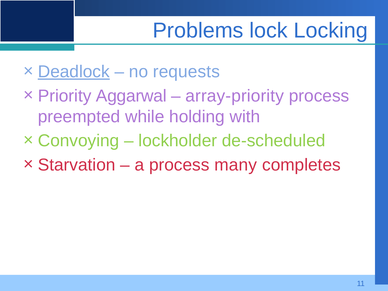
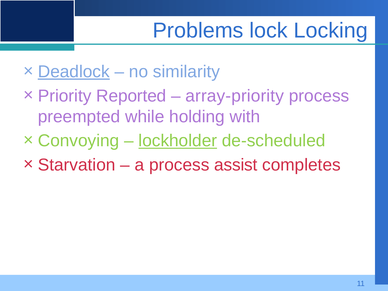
requests: requests -> similarity
Aggarwal: Aggarwal -> Reported
lockholder underline: none -> present
many: many -> assist
